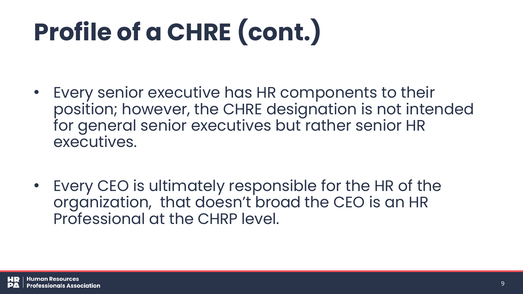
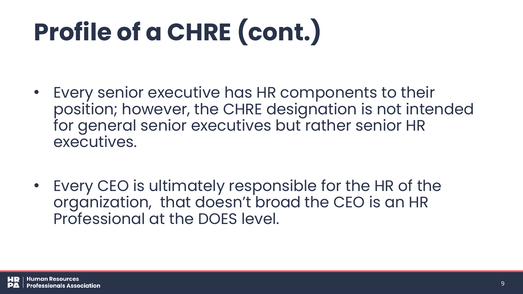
CHRP: CHRP -> DOES
